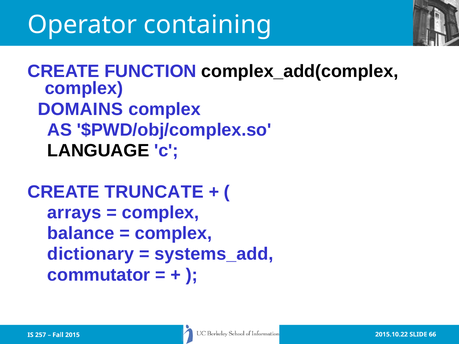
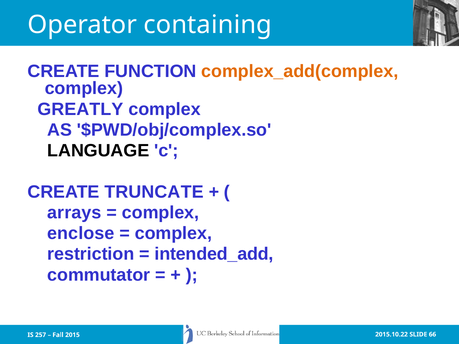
complex_add(complex colour: black -> orange
DOMAINS: DOMAINS -> GREATLY
balance: balance -> enclose
dictionary: dictionary -> restriction
systems_add: systems_add -> intended_add
